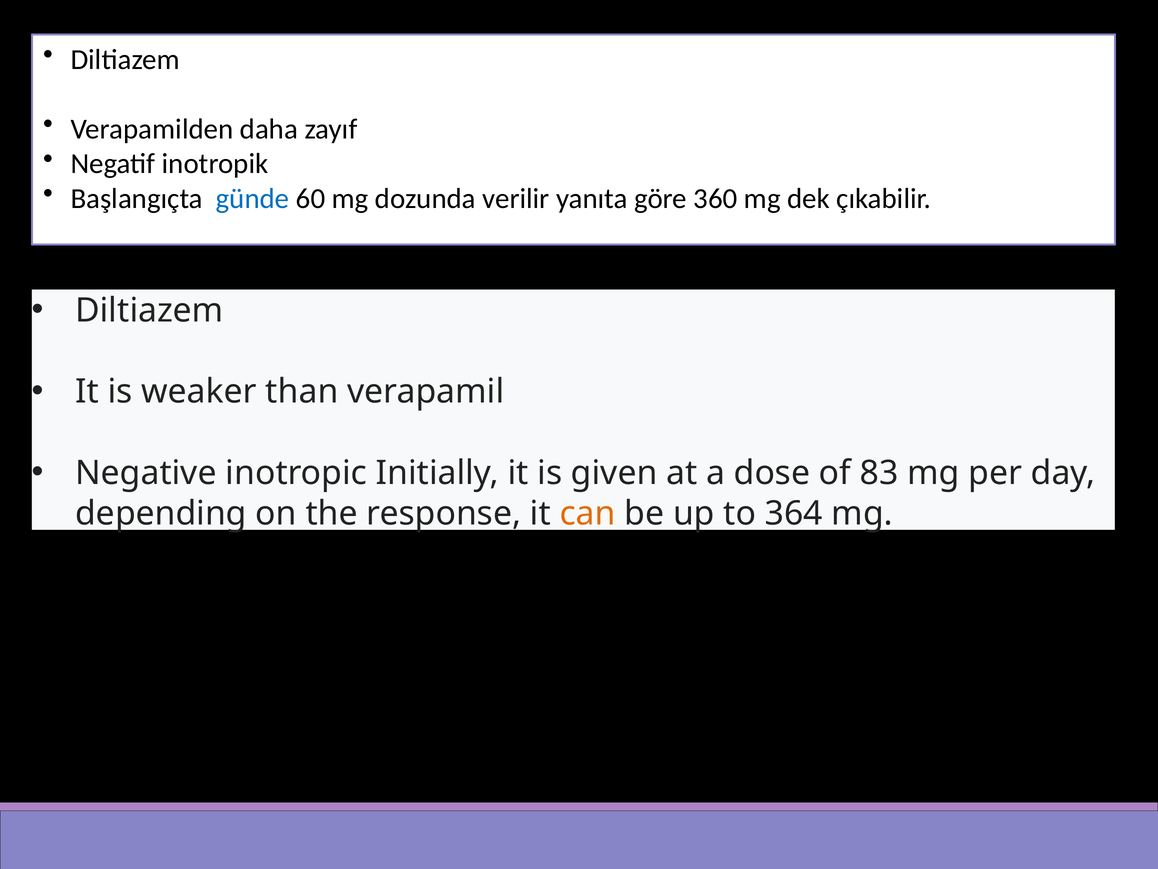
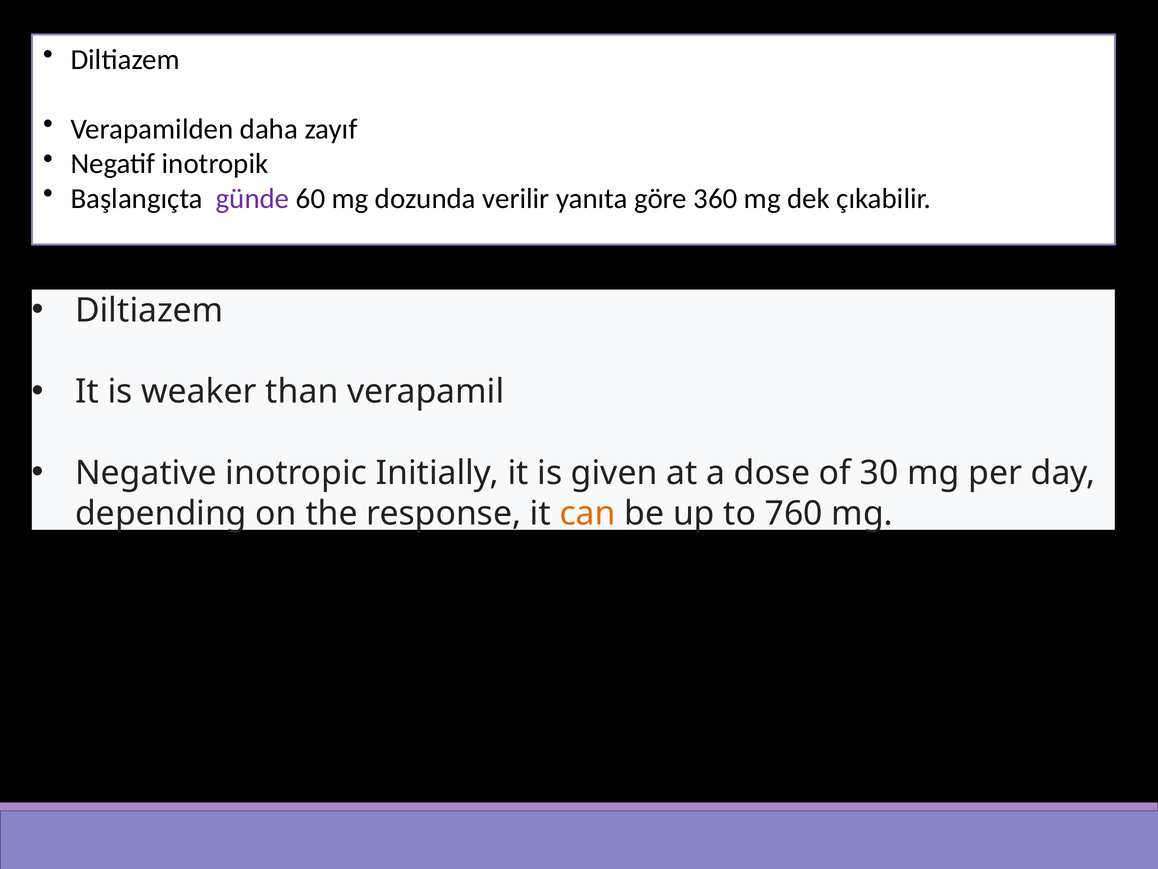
günde colour: blue -> purple
83: 83 -> 30
364: 364 -> 760
